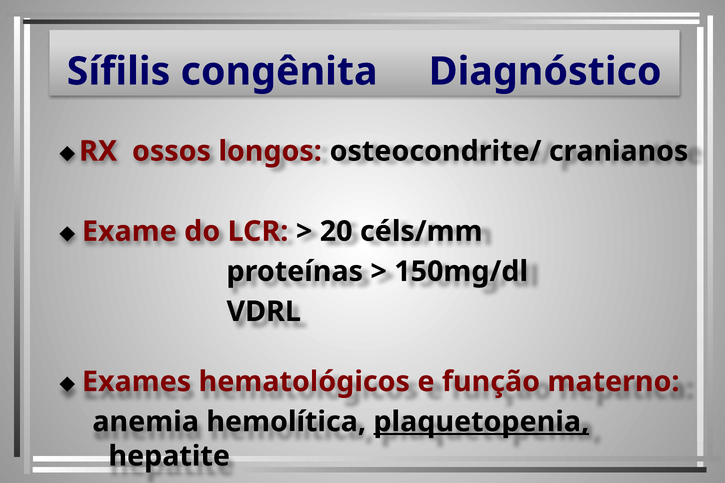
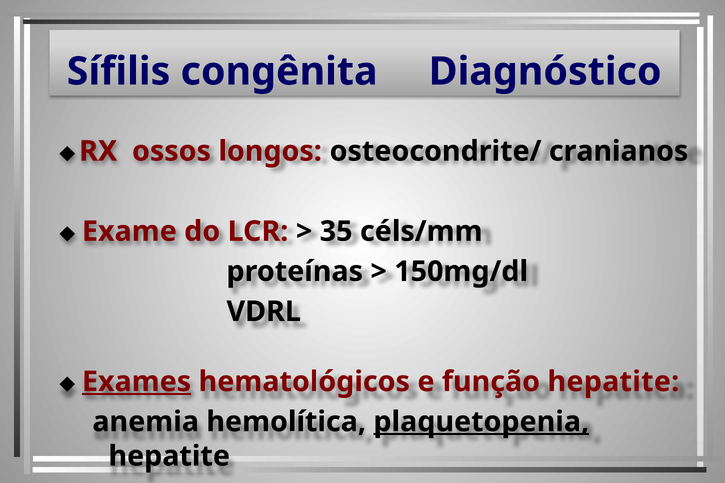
20: 20 -> 35
Exames underline: none -> present
função materno: materno -> hepatite
